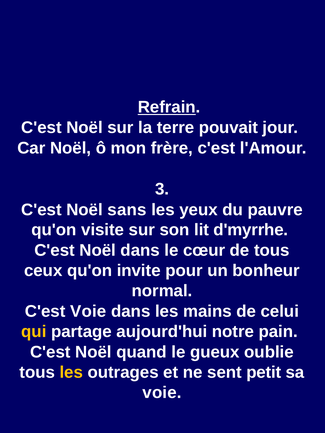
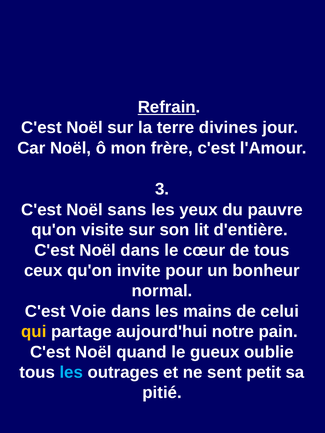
pouvait: pouvait -> divines
d'myrrhe: d'myrrhe -> d'entière
les at (71, 373) colour: yellow -> light blue
voie at (162, 393): voie -> pitié
